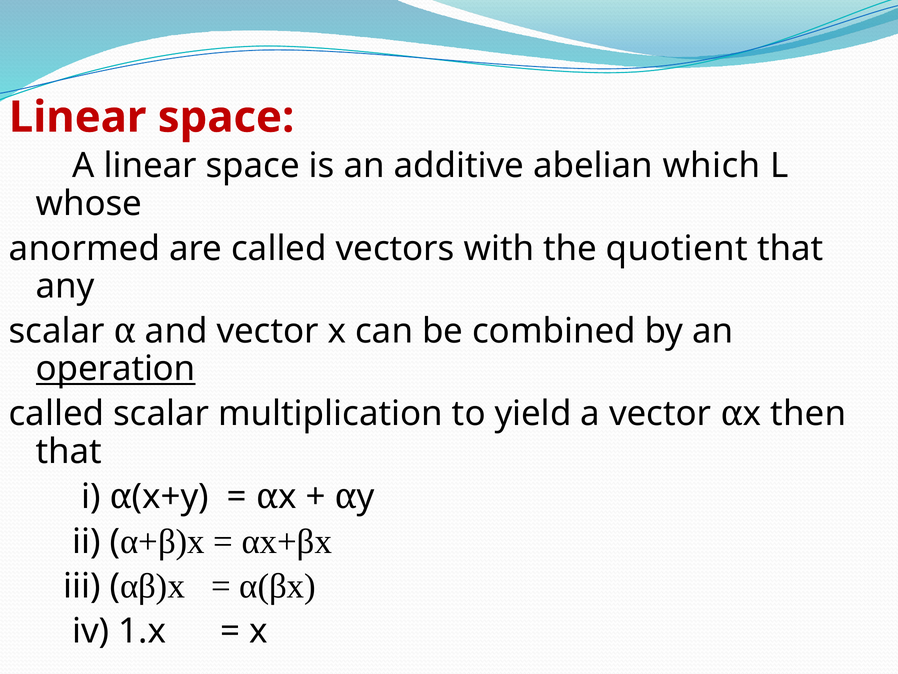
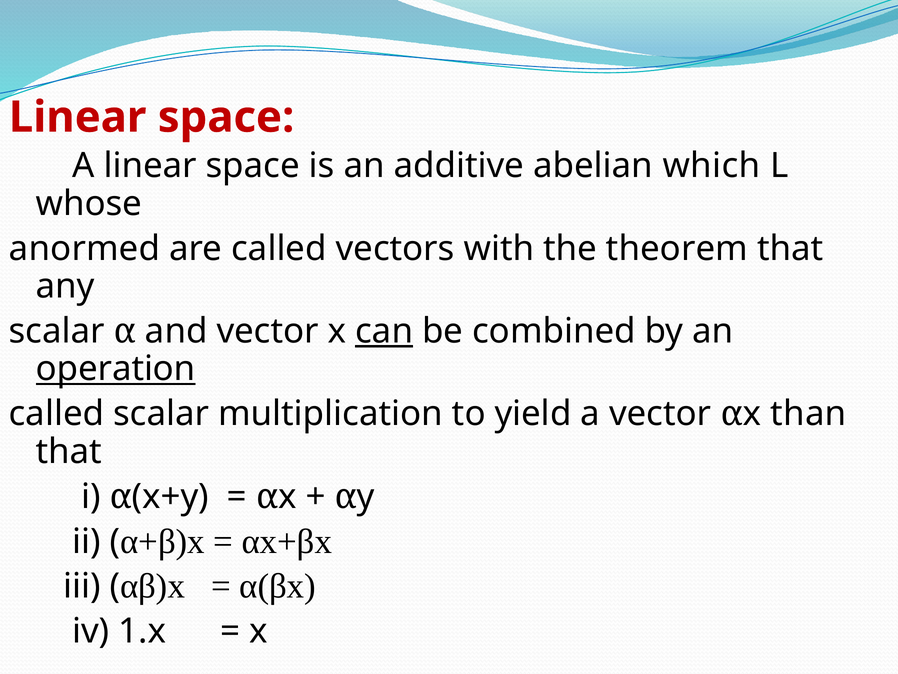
quotient: quotient -> theorem
can underline: none -> present
then: then -> than
